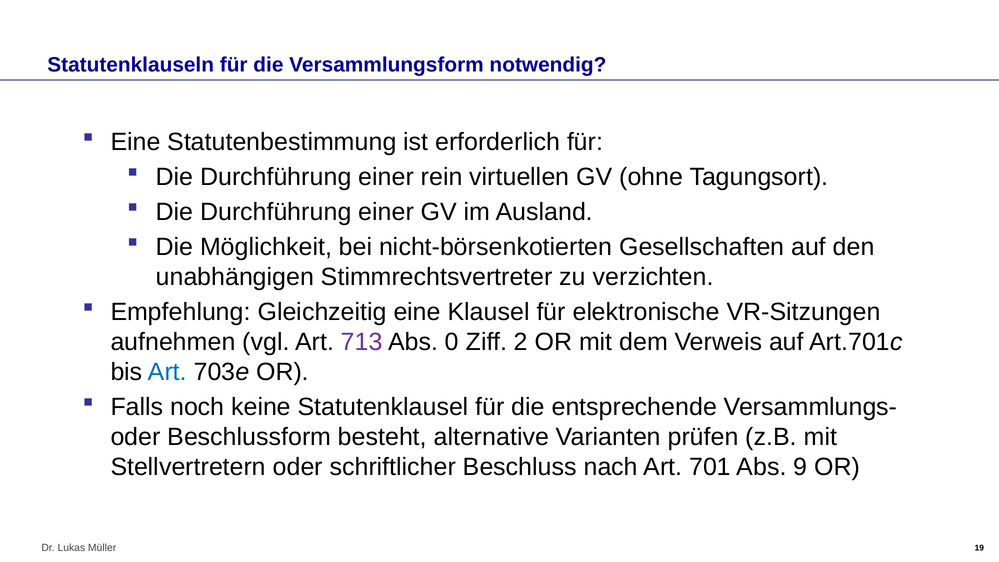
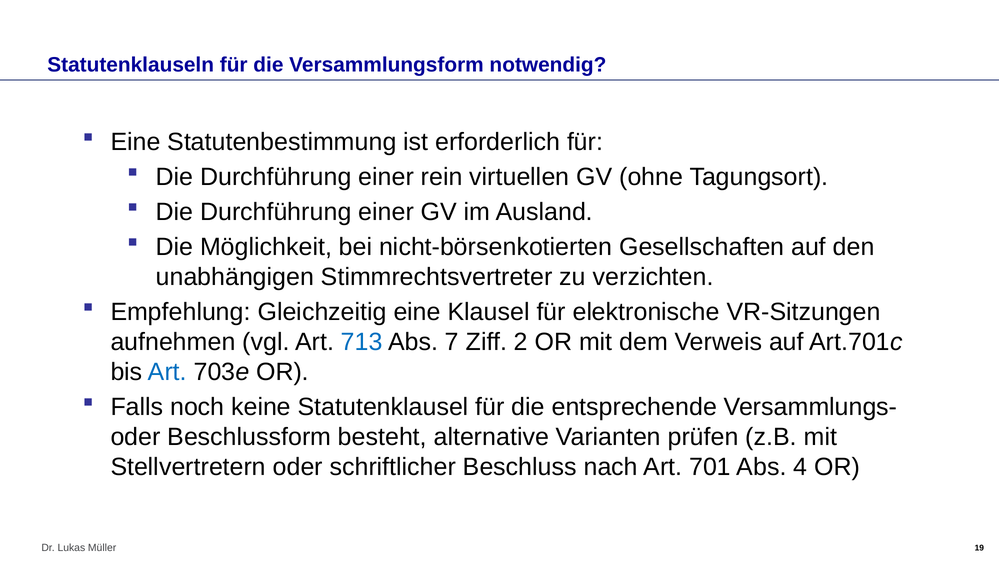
713 colour: purple -> blue
0: 0 -> 7
9: 9 -> 4
